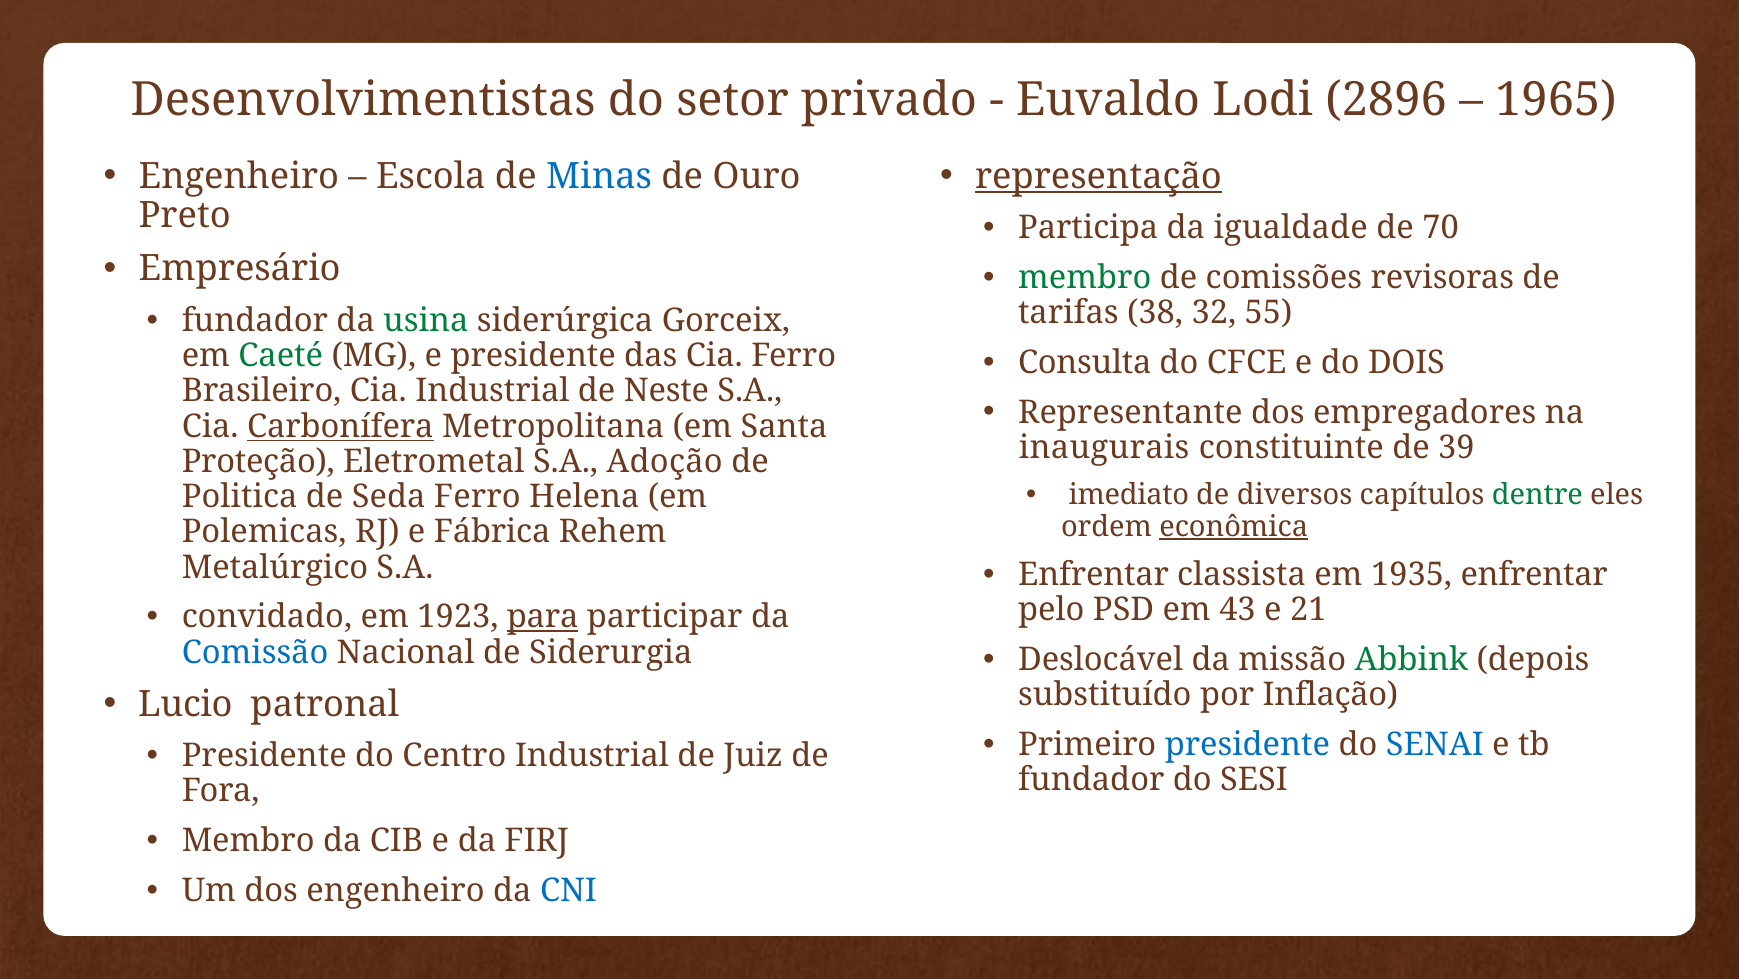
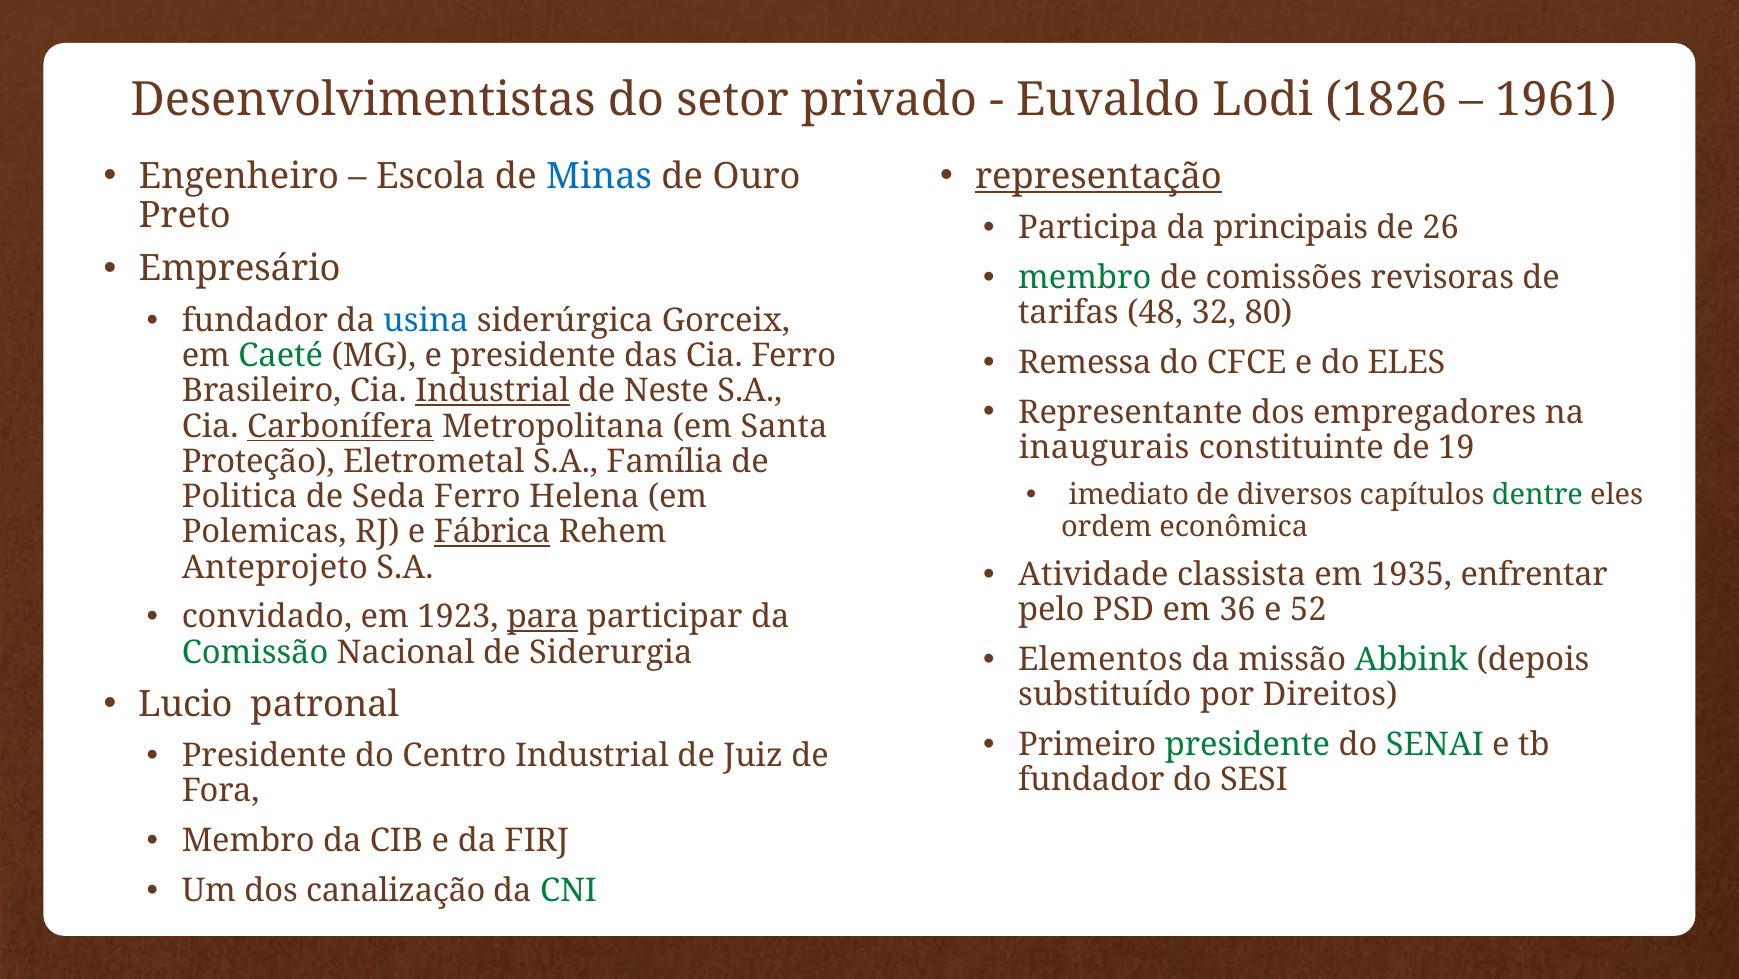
2896: 2896 -> 1826
1965: 1965 -> 1961
igualdade: igualdade -> principais
70: 70 -> 26
38: 38 -> 48
55: 55 -> 80
usina colour: green -> blue
Consulta: Consulta -> Remessa
do DOIS: DOIS -> ELES
Industrial at (493, 391) underline: none -> present
39: 39 -> 19
Adoção: Adoção -> Família
econômica underline: present -> none
Fábrica underline: none -> present
Enfrentar at (1094, 574): Enfrentar -> Atividade
Metalúrgico: Metalúrgico -> Anteprojeto
43: 43 -> 36
21: 21 -> 52
Comissão colour: blue -> green
Deslocável: Deslocável -> Elementos
Inflação: Inflação -> Direitos
presidente at (1247, 744) colour: blue -> green
SENAI colour: blue -> green
dos engenheiro: engenheiro -> canalização
CNI colour: blue -> green
